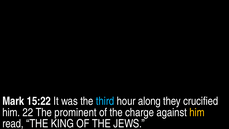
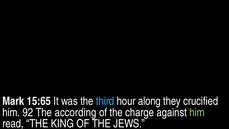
15:22: 15:22 -> 15:65
22: 22 -> 92
prominent: prominent -> according
him at (197, 112) colour: yellow -> light green
